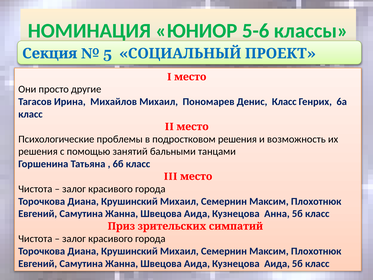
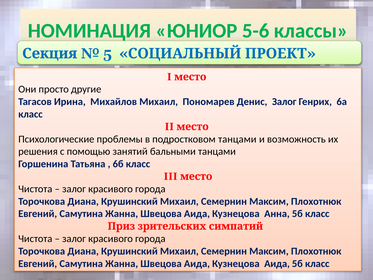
Денис Класс: Класс -> Залог
подростковом решения: решения -> танцами
